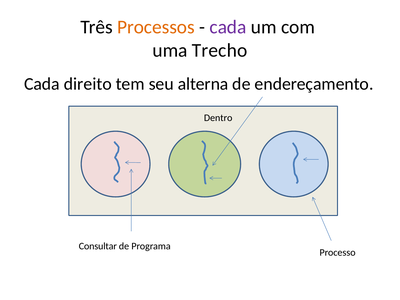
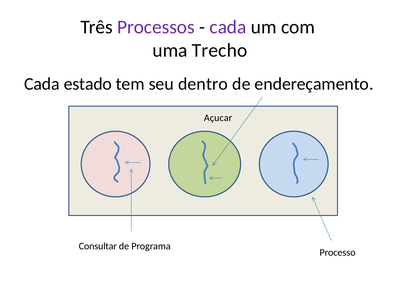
Processos colour: orange -> purple
direito: direito -> estado
alterna: alterna -> dentro
Dentro: Dentro -> Açucar
